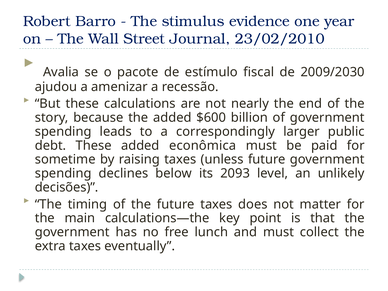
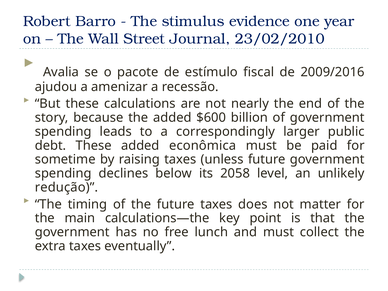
2009/2030: 2009/2030 -> 2009/2016
2093: 2093 -> 2058
decisões: decisões -> redução
